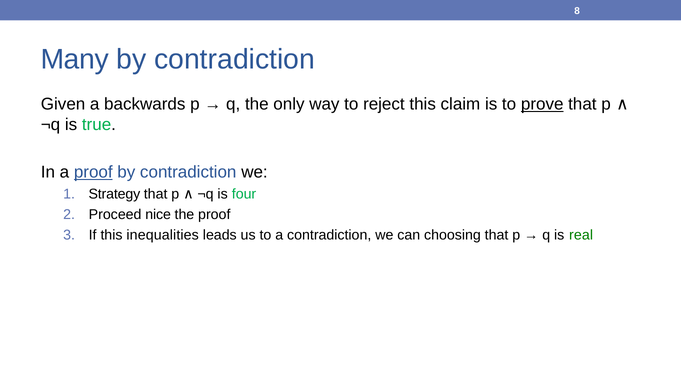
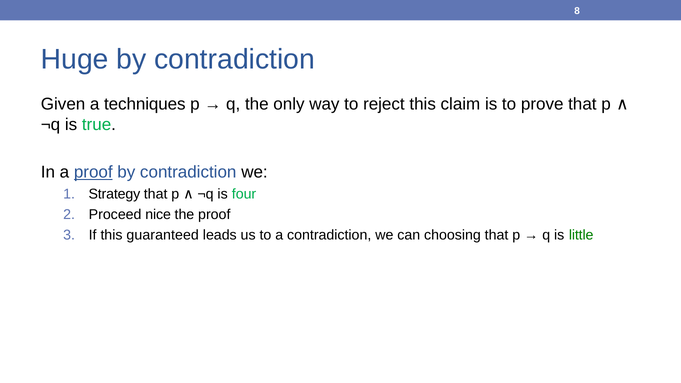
Many: Many -> Huge
backwards: backwards -> techniques
prove underline: present -> none
inequalities: inequalities -> guaranteed
real: real -> little
